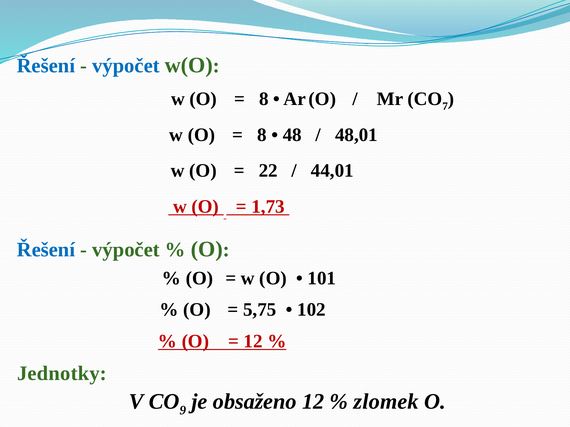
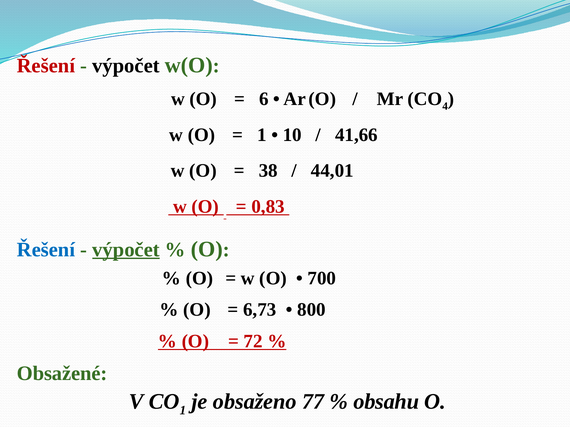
Řešení at (46, 66) colour: blue -> red
výpočet at (126, 66) colour: blue -> black
8 at (264, 99): 8 -> 6
7: 7 -> 4
8 at (262, 135): 8 -> 1
48: 48 -> 10
48,01: 48,01 -> 41,66
22: 22 -> 38
1,73: 1,73 -> 0,83
výpočet at (126, 250) underline: none -> present
101: 101 -> 700
5,75: 5,75 -> 6,73
102: 102 -> 800
12 at (253, 341): 12 -> 72
Jednotky: Jednotky -> Obsažené
9 at (183, 411): 9 -> 1
obsaženo 12: 12 -> 77
zlomek: zlomek -> obsahu
